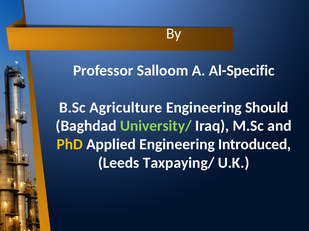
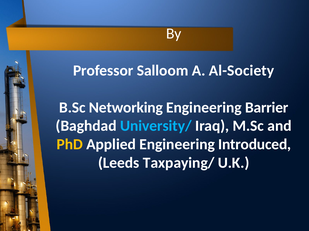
Al-Specific: Al-Specific -> Al-Society
Agriculture: Agriculture -> Networking
Should: Should -> Barrier
University/ colour: light green -> light blue
